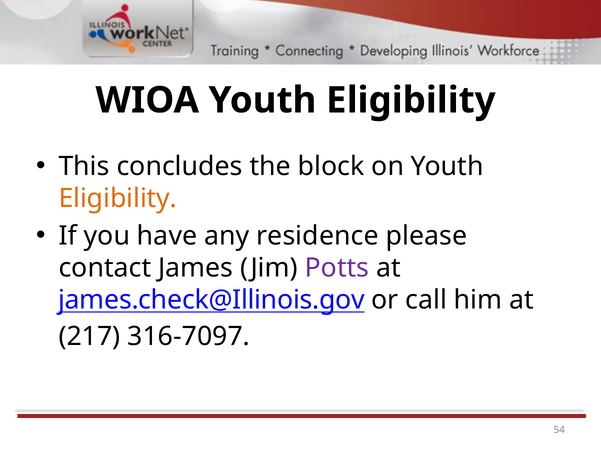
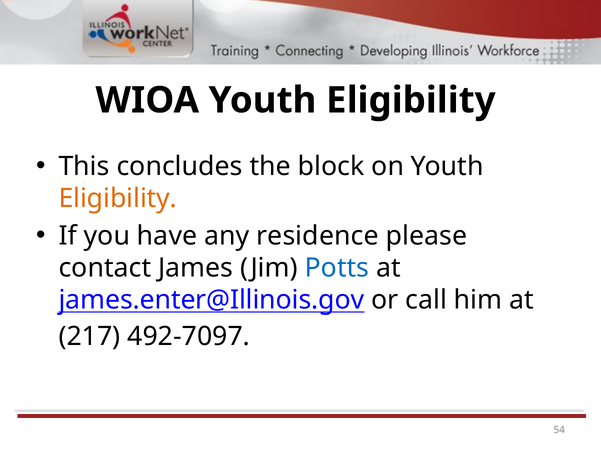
Potts colour: purple -> blue
james.check@Illinois.gov: james.check@Illinois.gov -> james.enter@Illinois.gov
316-7097: 316-7097 -> 492-7097
